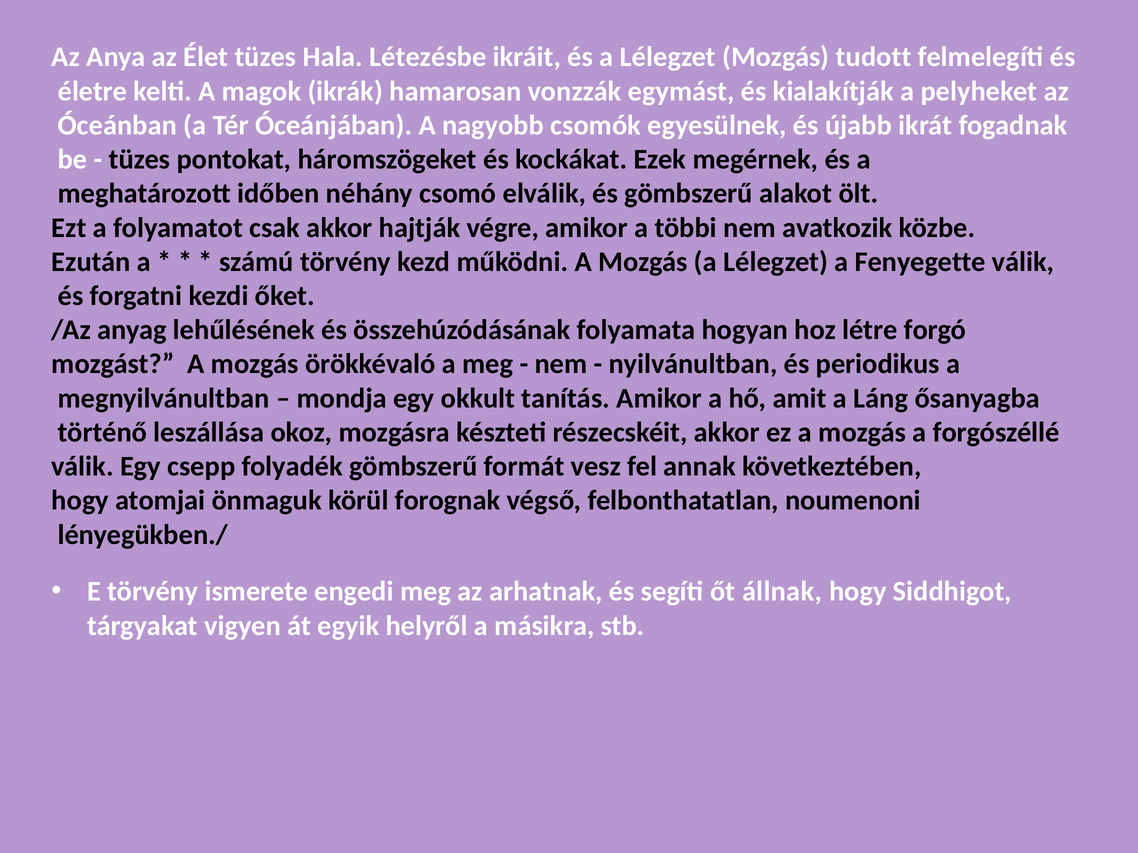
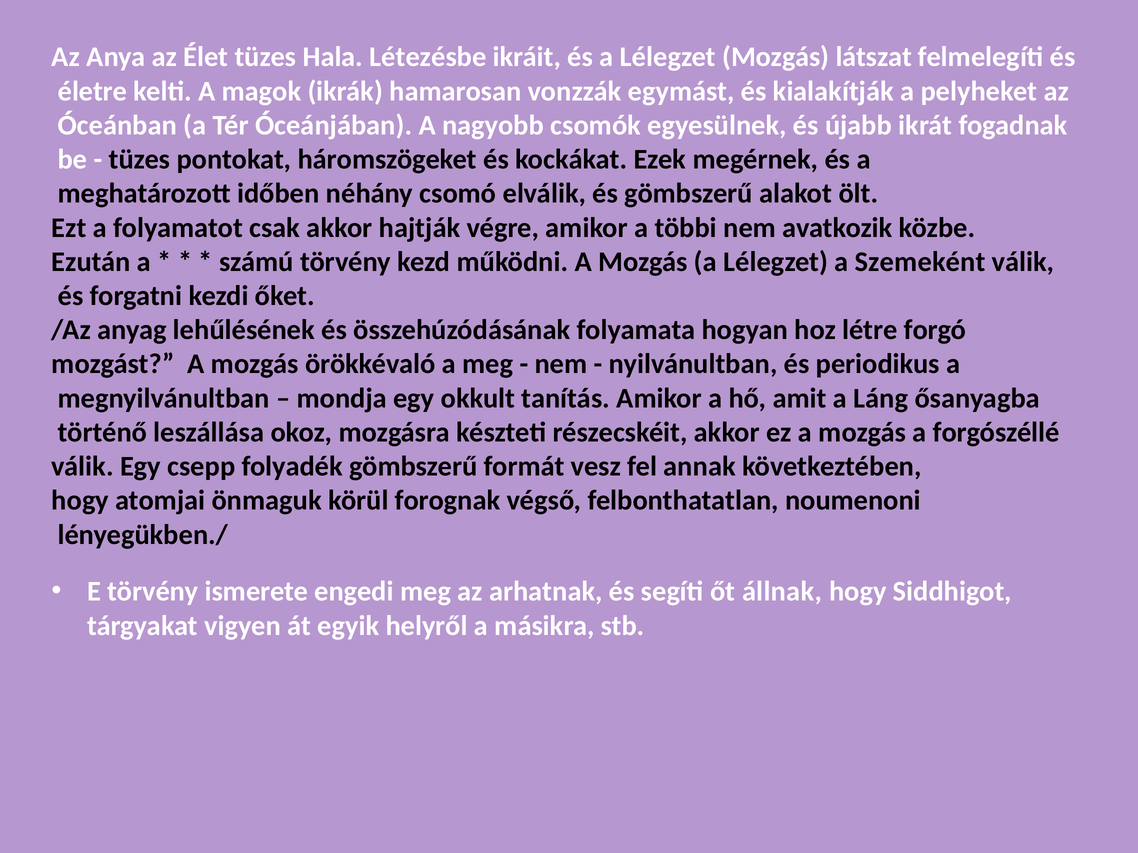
tudott: tudott -> látszat
Fenyegette: Fenyegette -> Szemeként
